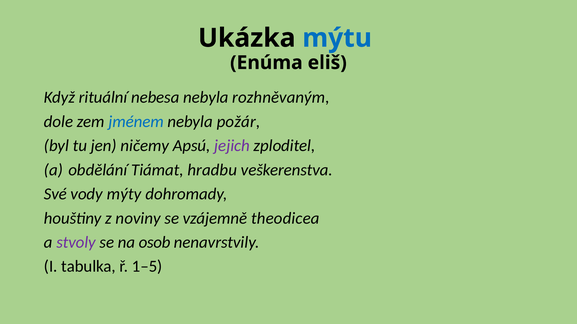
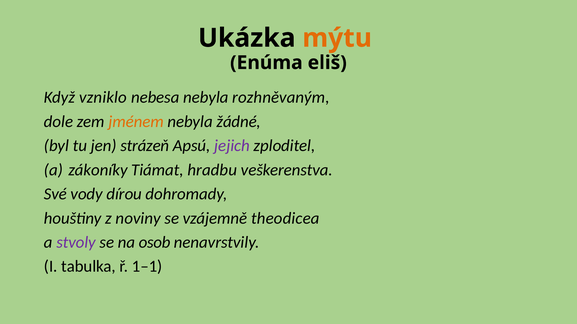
mýtu colour: blue -> orange
rituální: rituální -> vzniklo
jménem colour: blue -> orange
požár: požár -> žádné
ničemy: ničemy -> strázeň
obdělání: obdělání -> zákoníky
mýty: mýty -> dírou
1–5: 1–5 -> 1–1
